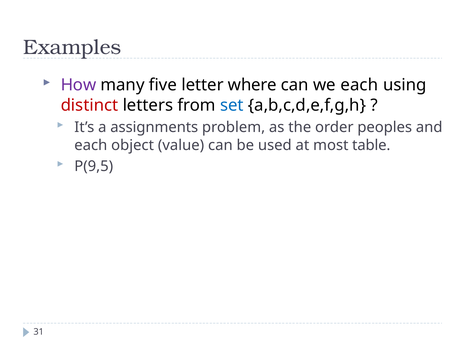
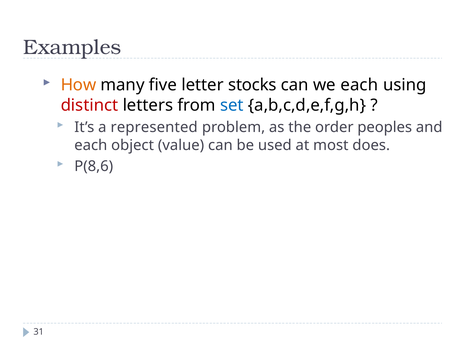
How colour: purple -> orange
where: where -> stocks
assignments: assignments -> represented
table: table -> does
P(9,5: P(9,5 -> P(8,6
